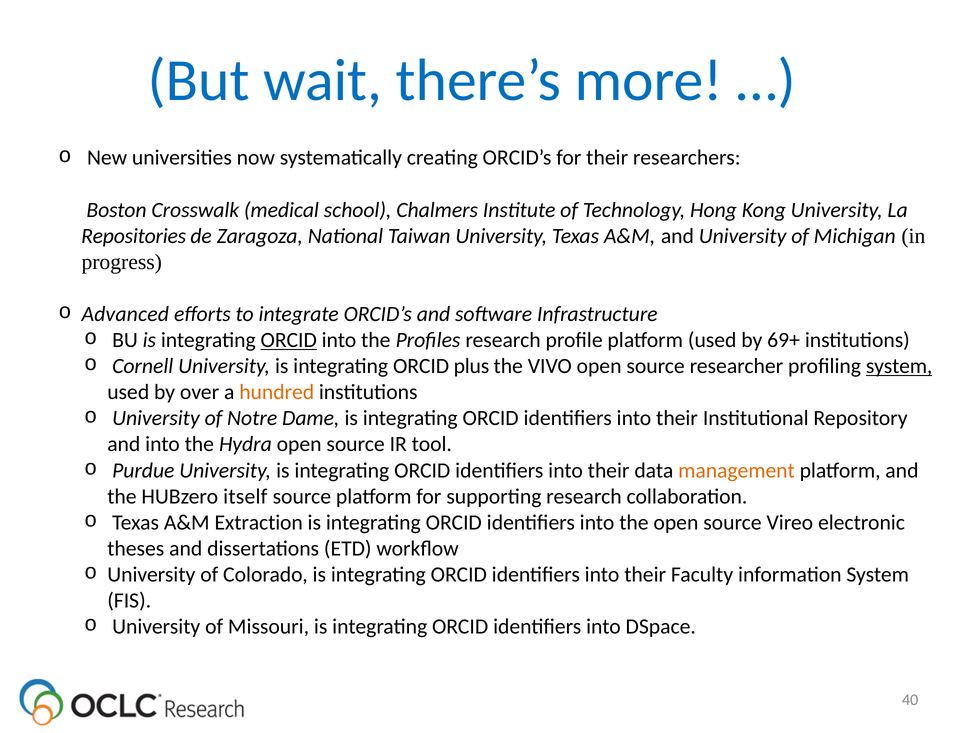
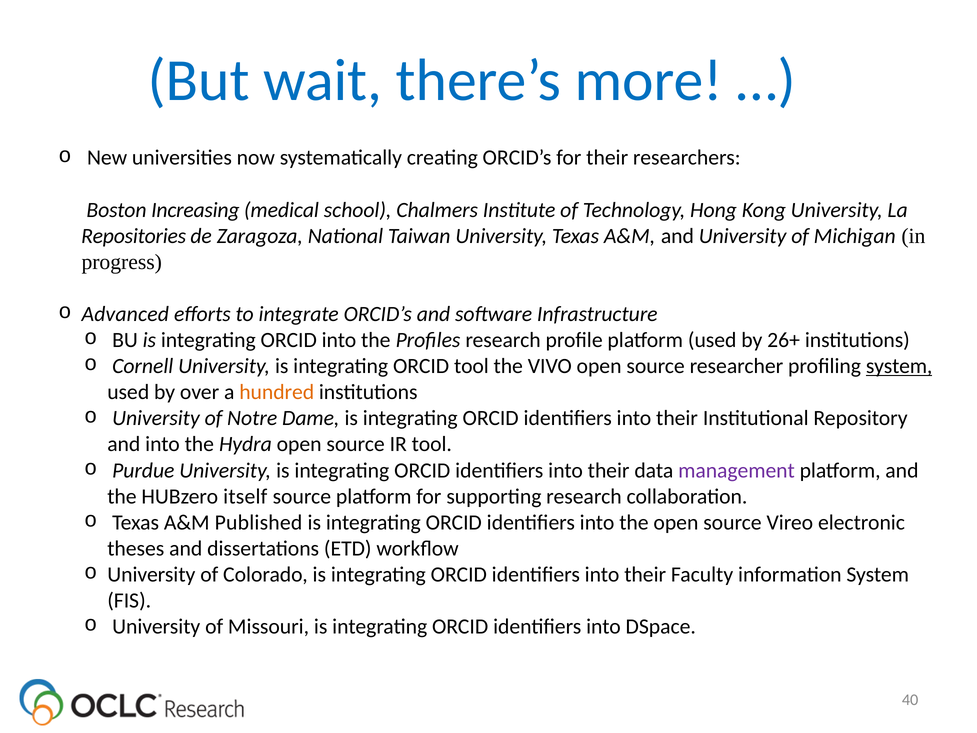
Crosswalk: Crosswalk -> Increasing
ORCID at (289, 340) underline: present -> none
69+: 69+ -> 26+
ORCID plus: plus -> tool
management colour: orange -> purple
Extraction: Extraction -> Published
